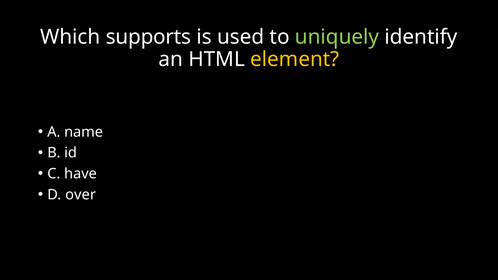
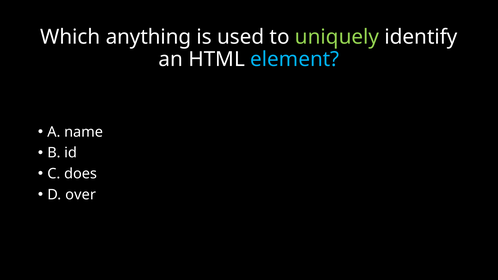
supports: supports -> anything
element colour: yellow -> light blue
have: have -> does
